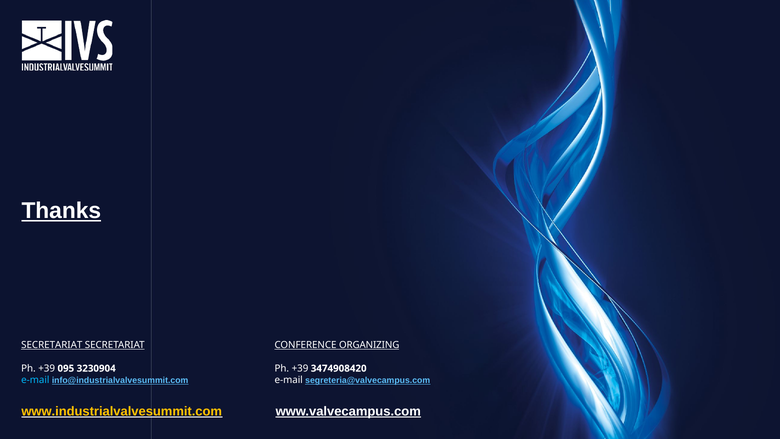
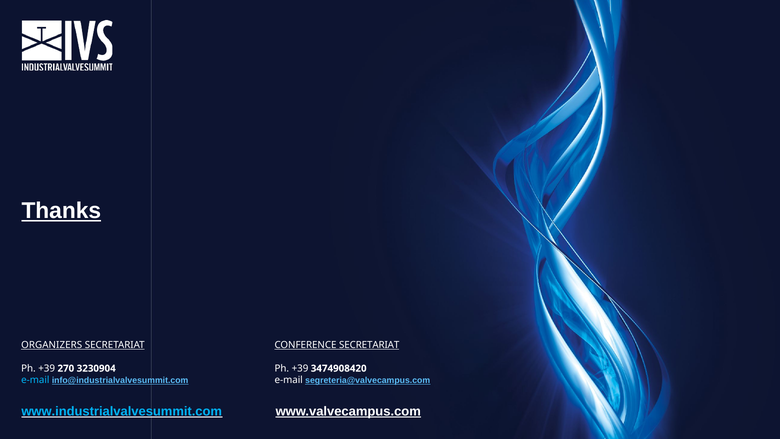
SECRETARIAT at (52, 345): SECRETARIAT -> ORGANIZERS
CONFERENCE ORGANIZING: ORGANIZING -> SECRETARIAT
095: 095 -> 270
www.industrialvalvesummit.com colour: yellow -> light blue
